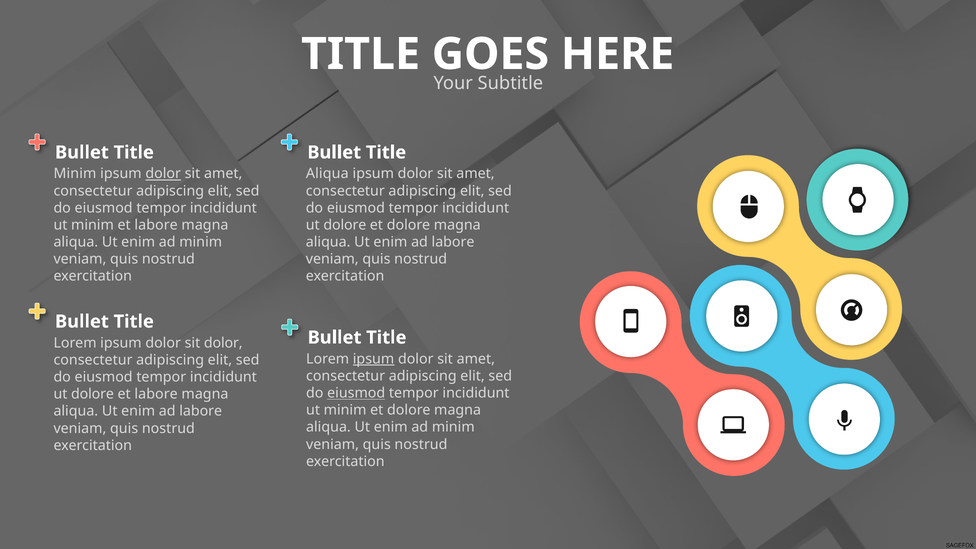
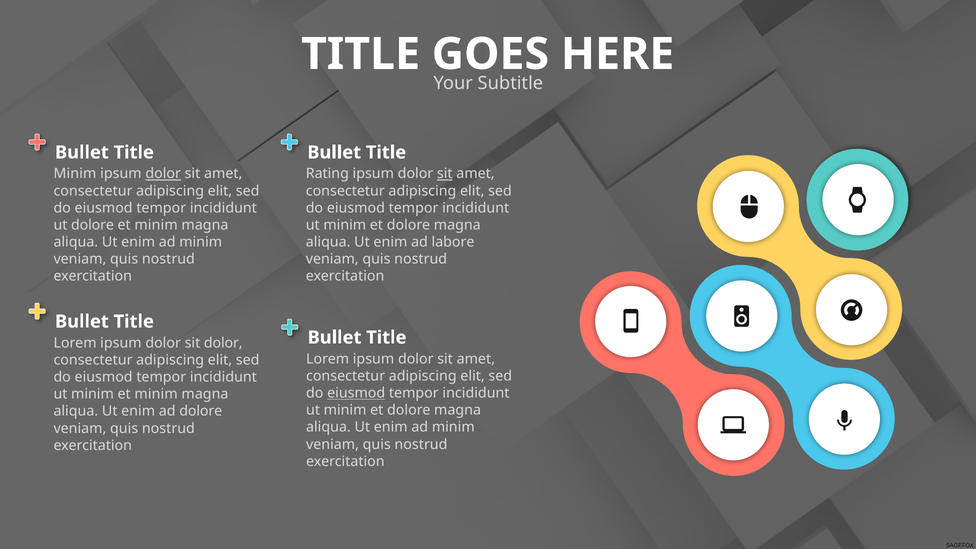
Aliqua at (327, 174): Aliqua -> Rating
sit at (445, 174) underline: none -> present
minim at (92, 225): minim -> dolore
labore at (156, 225): labore -> minim
dolore at (345, 225): dolore -> minim
ipsum at (374, 359) underline: present -> none
dolore at (93, 394): dolore -> minim
labore at (156, 394): labore -> minim
labore at (201, 411): labore -> dolore
